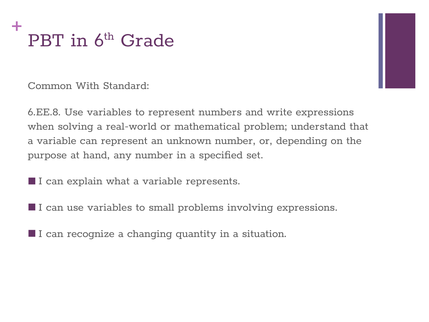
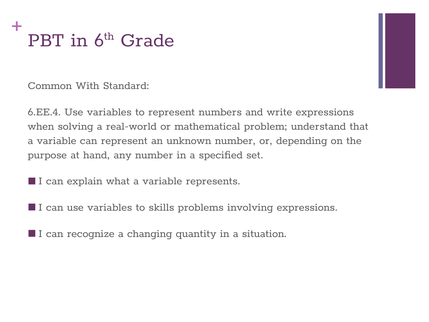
6.EE.8: 6.EE.8 -> 6.EE.4
small: small -> skills
